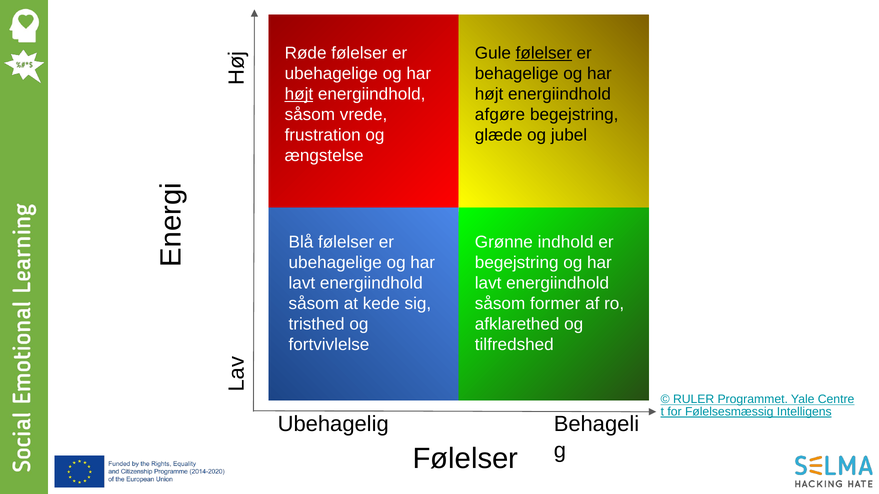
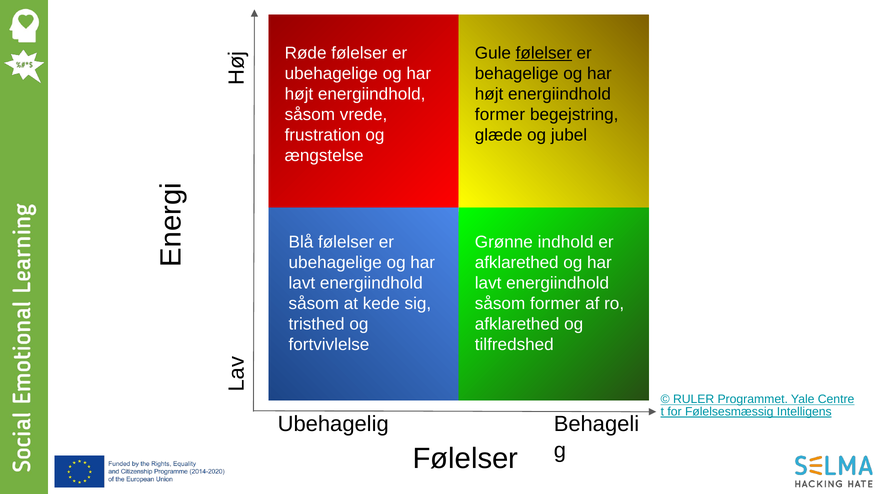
højt at (299, 94) underline: present -> none
afgøre at (500, 115): afgøre -> former
begejstring at (517, 263): begejstring -> afklarethed
